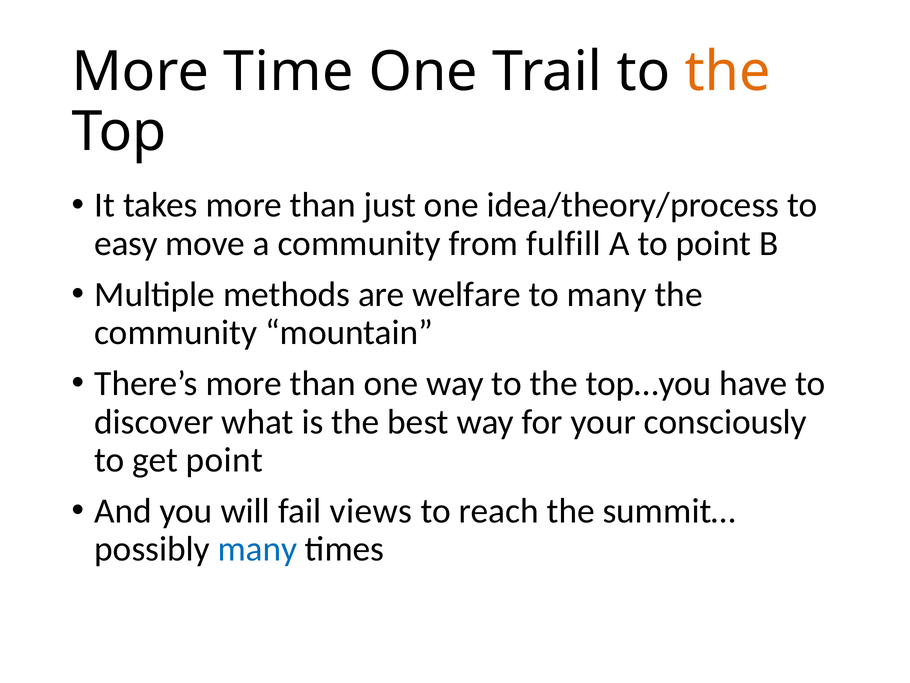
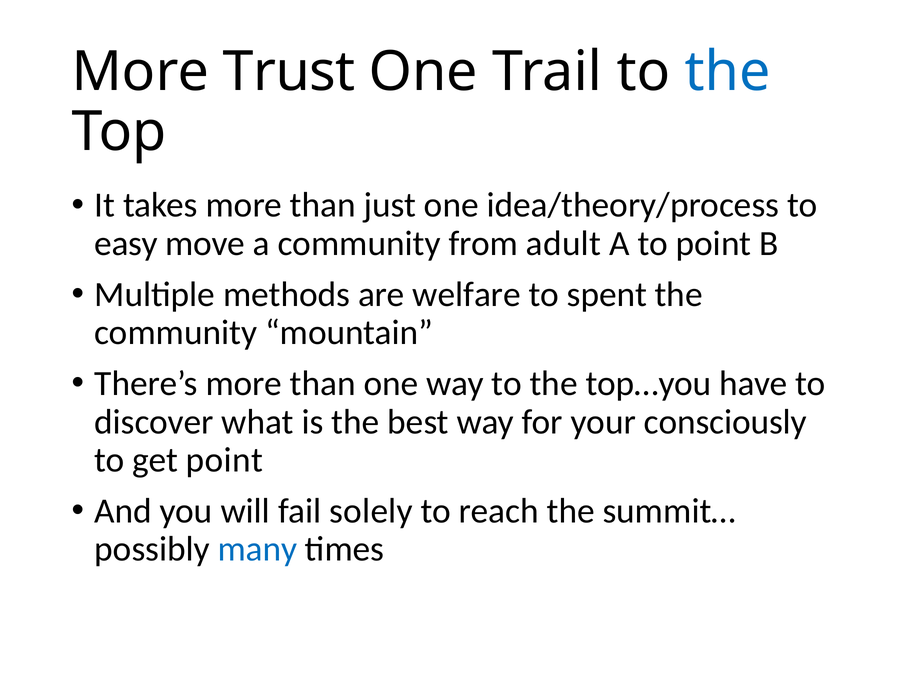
Time: Time -> Trust
the at (728, 72) colour: orange -> blue
fulfill: fulfill -> adult
to many: many -> spent
views: views -> solely
